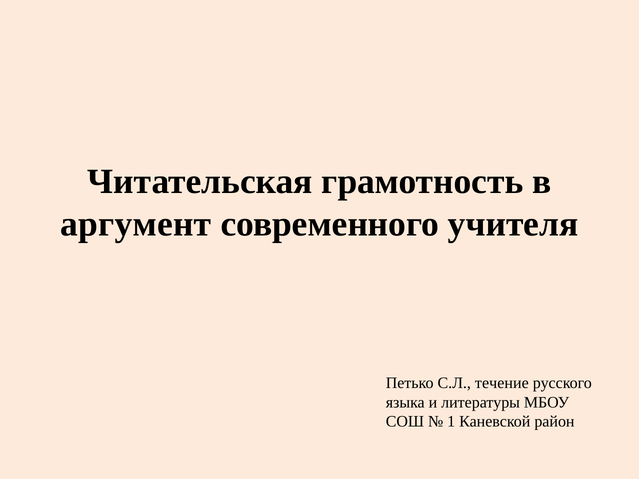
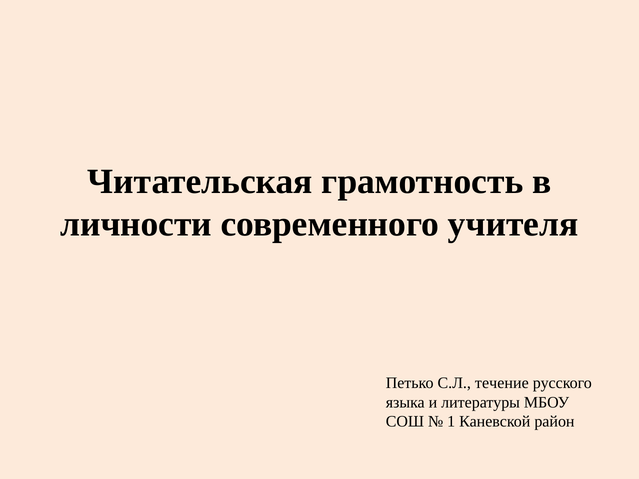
аргумент: аргумент -> личности
